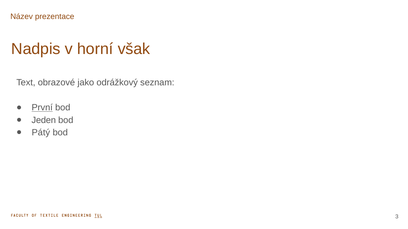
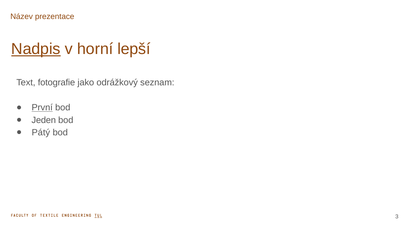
Nadpis underline: none -> present
však: však -> lepší
obrazové: obrazové -> fotografie
